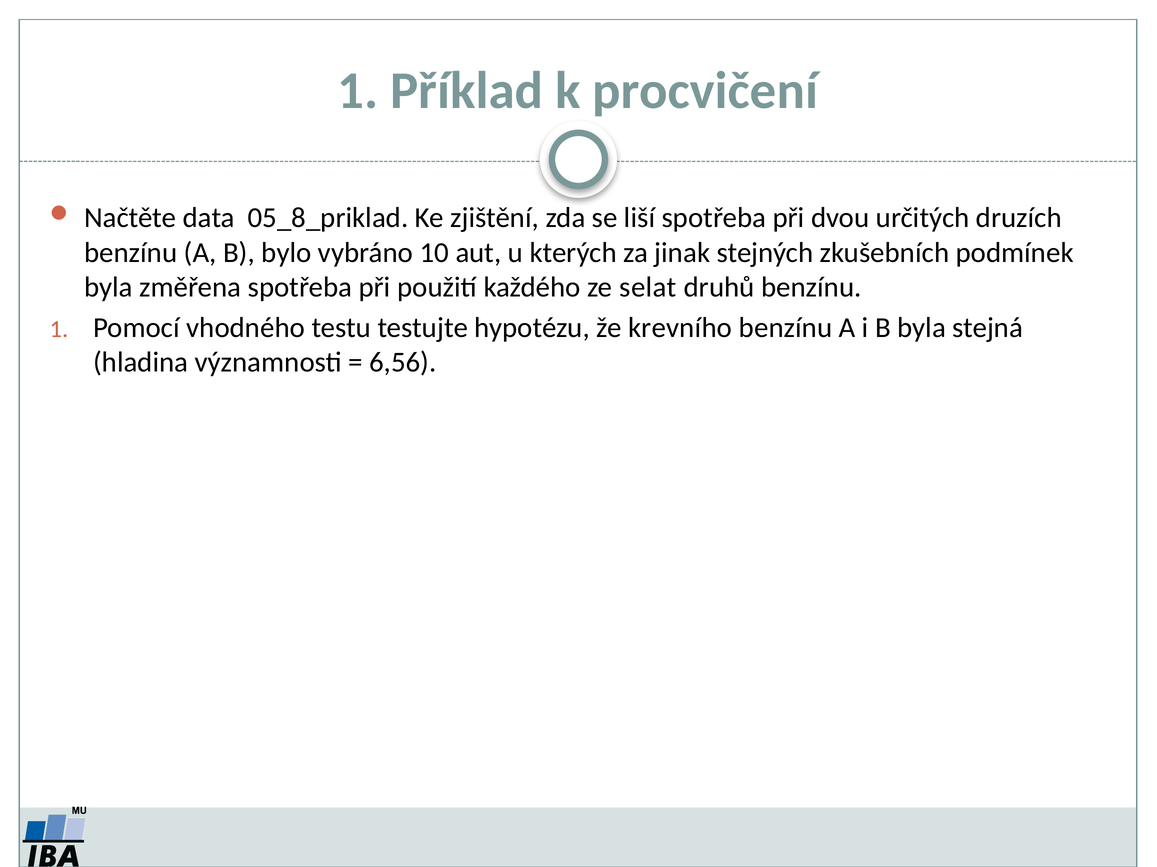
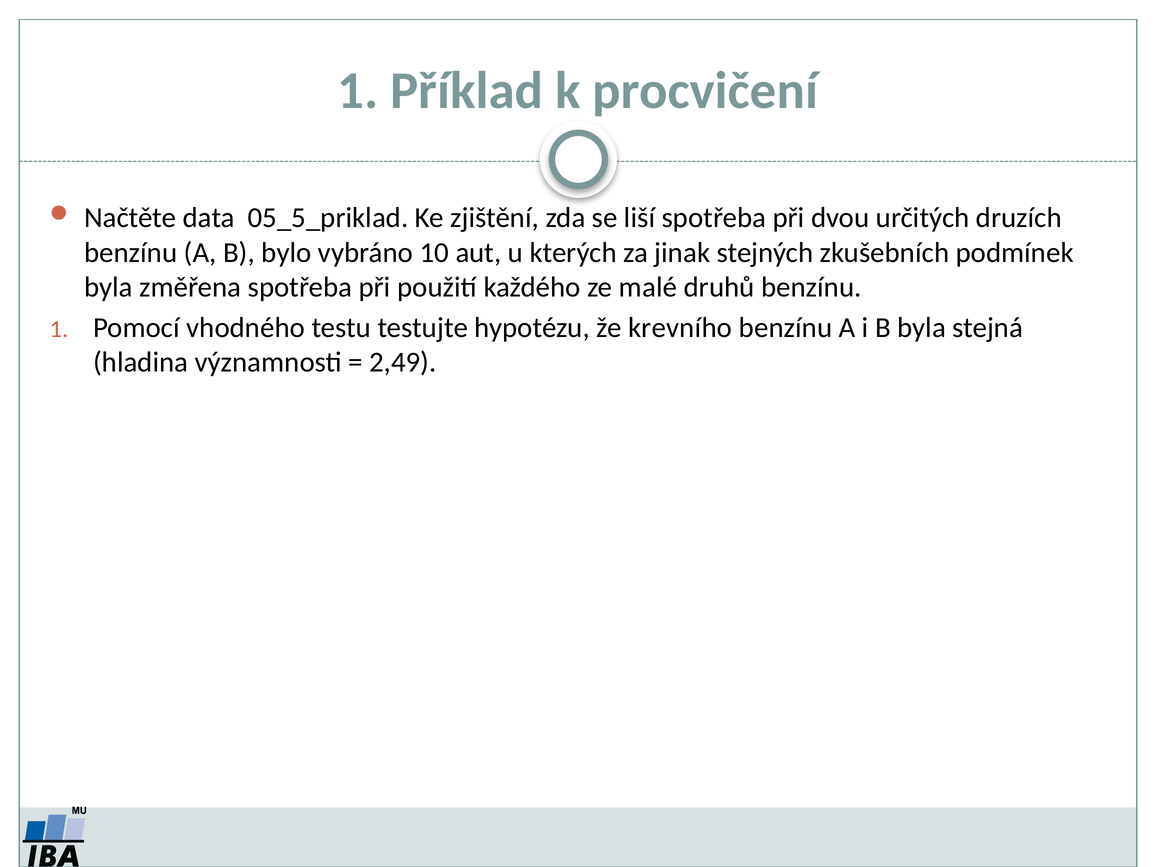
05_8_priklad: 05_8_priklad -> 05_5_priklad
selat: selat -> malé
6,56: 6,56 -> 2,49
